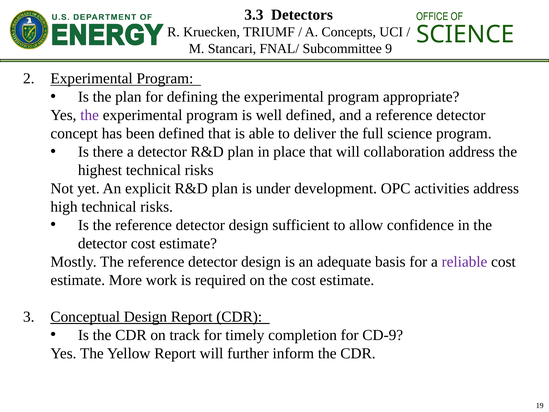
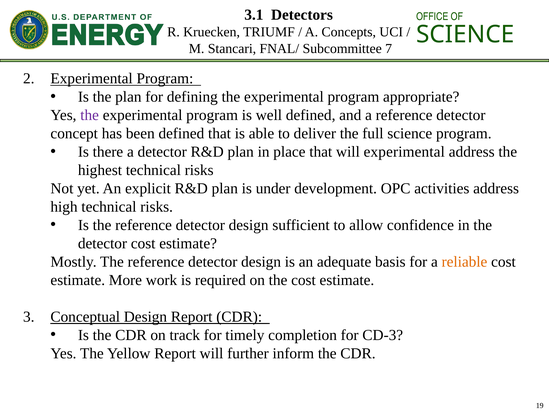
3.3: 3.3 -> 3.1
9: 9 -> 7
will collaboration: collaboration -> experimental
reliable colour: purple -> orange
CD-9: CD-9 -> CD-3
